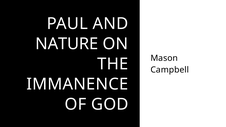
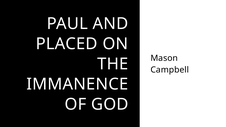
NATURE: NATURE -> PLACED
